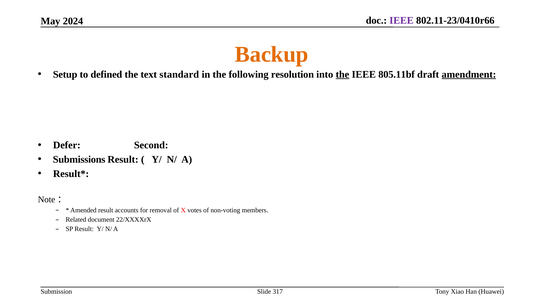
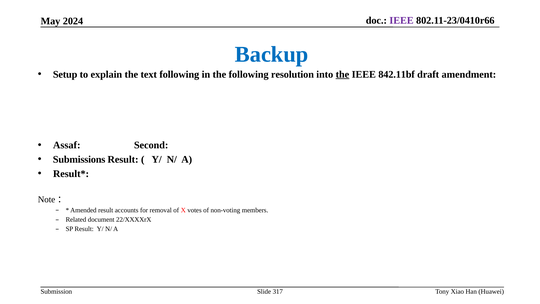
Backup colour: orange -> blue
defined: defined -> explain
text standard: standard -> following
805.11bf: 805.11bf -> 842.11bf
amendment underline: present -> none
Defer: Defer -> Assaf
